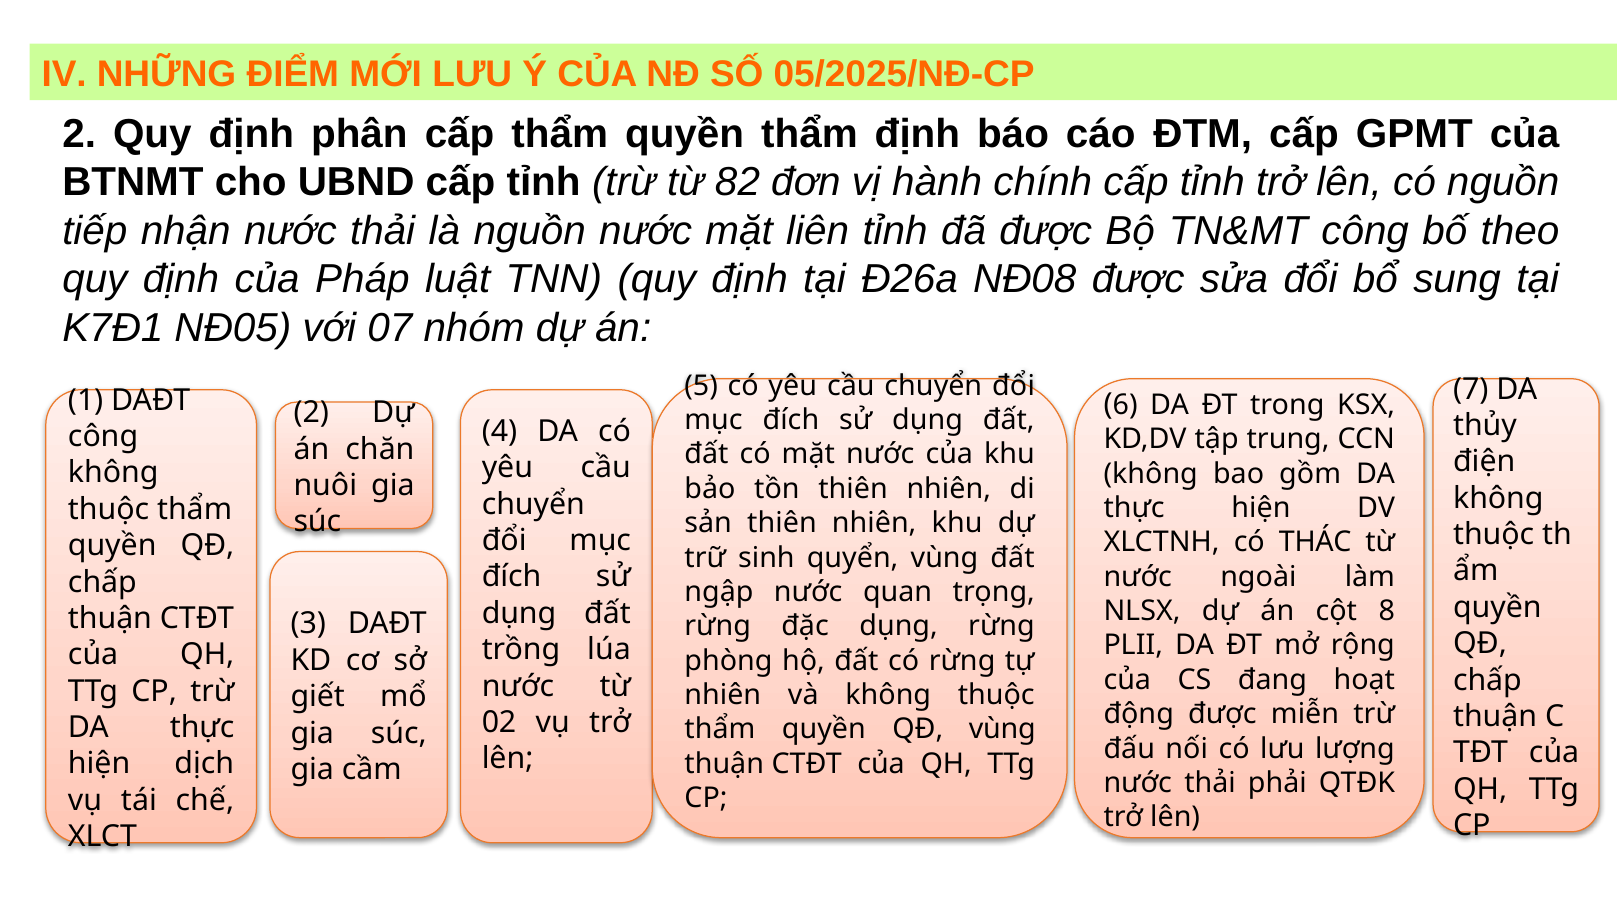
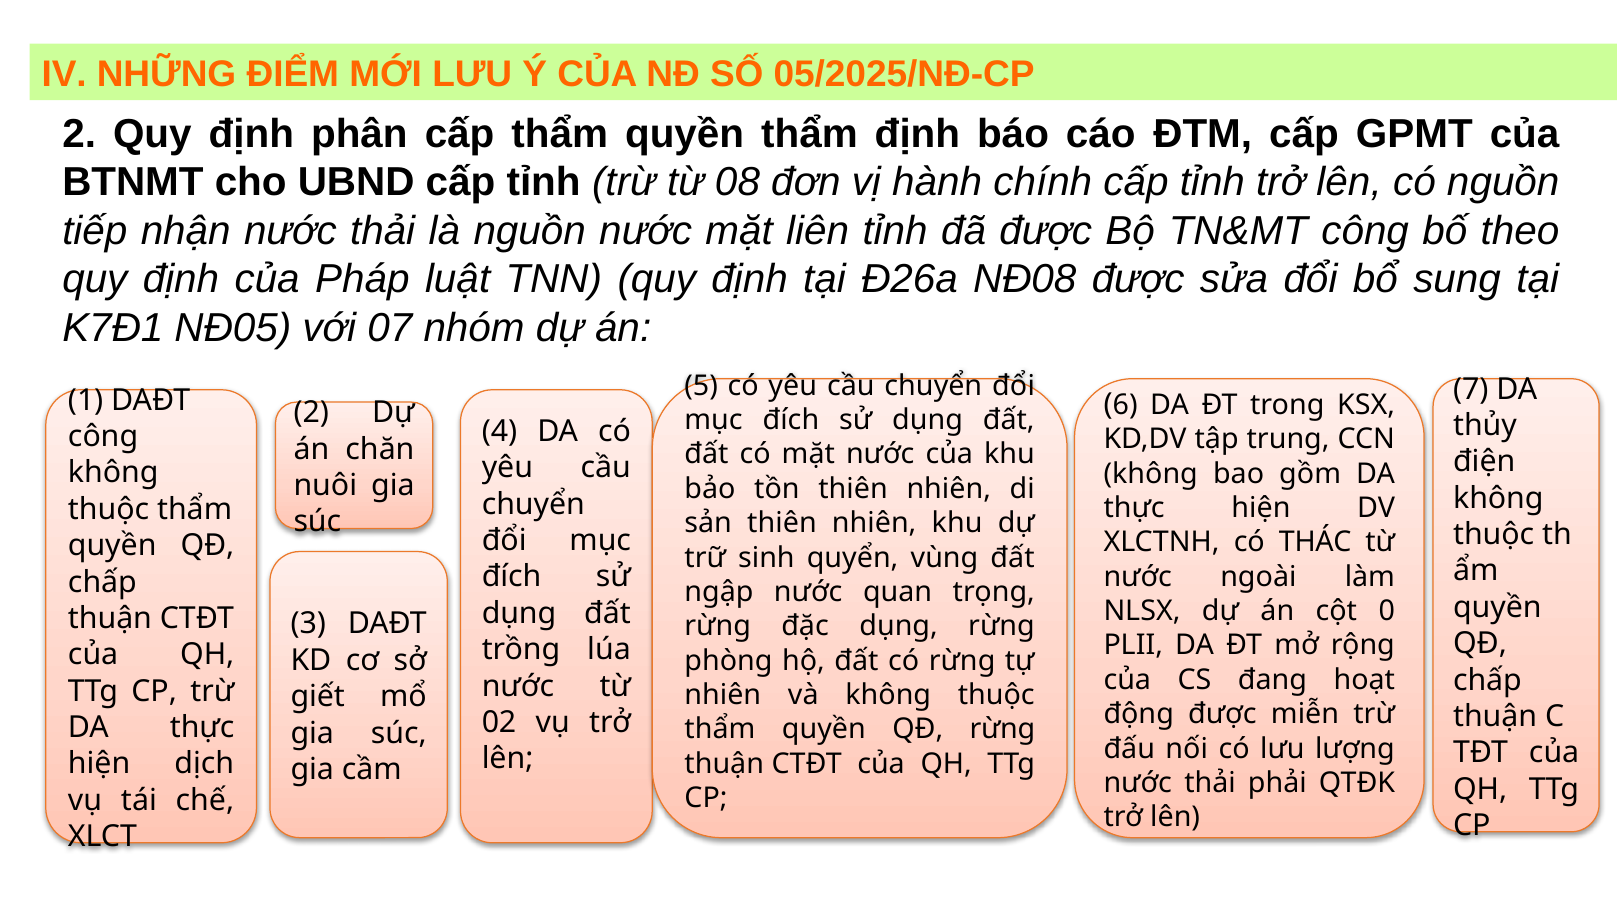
82: 82 -> 08
8: 8 -> 0
QĐ vùng: vùng -> rừng
